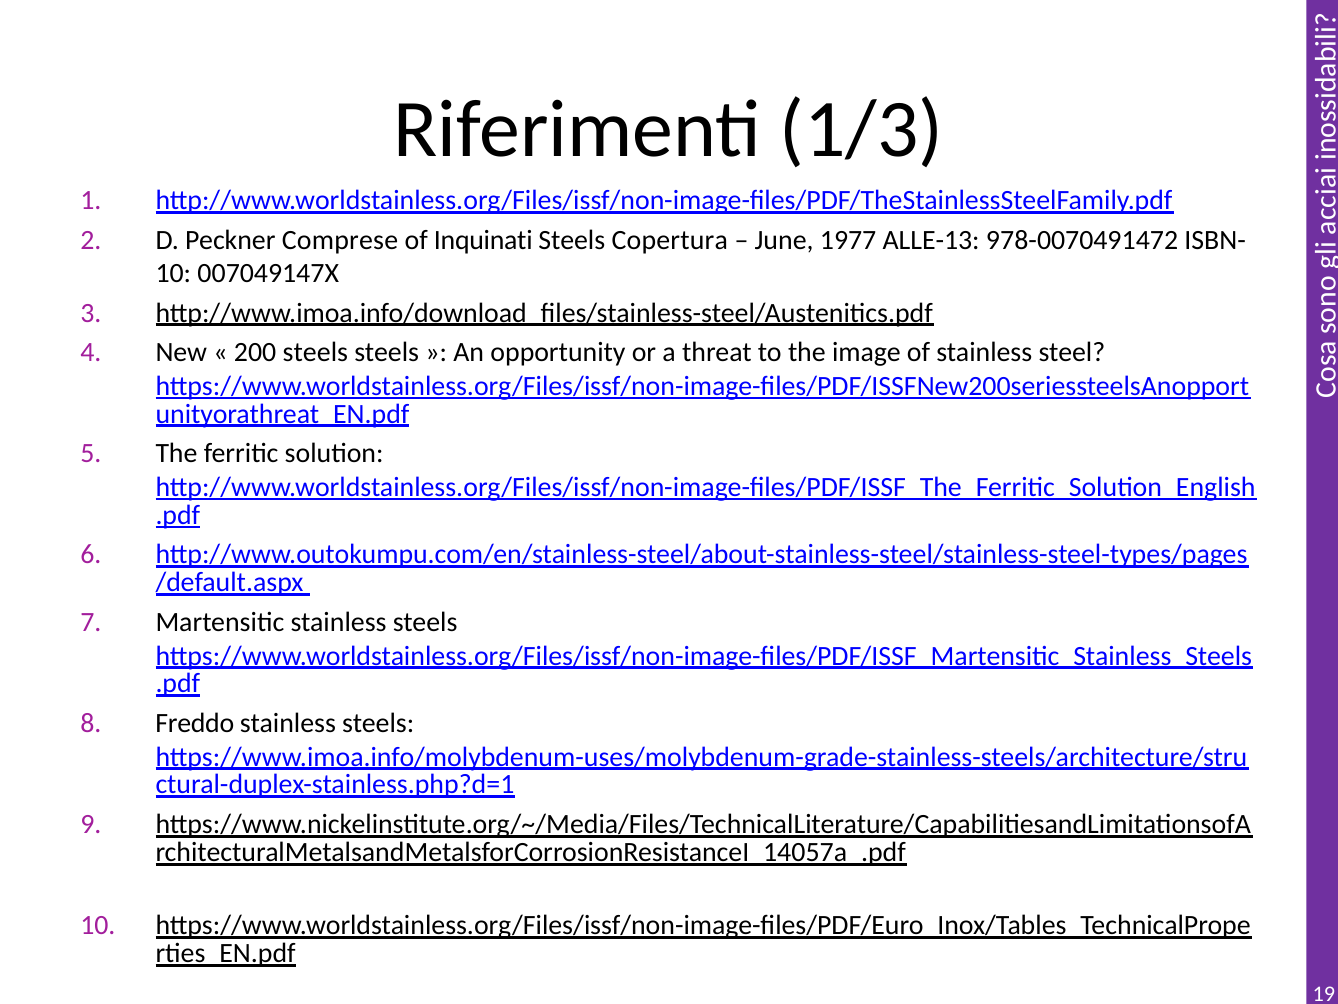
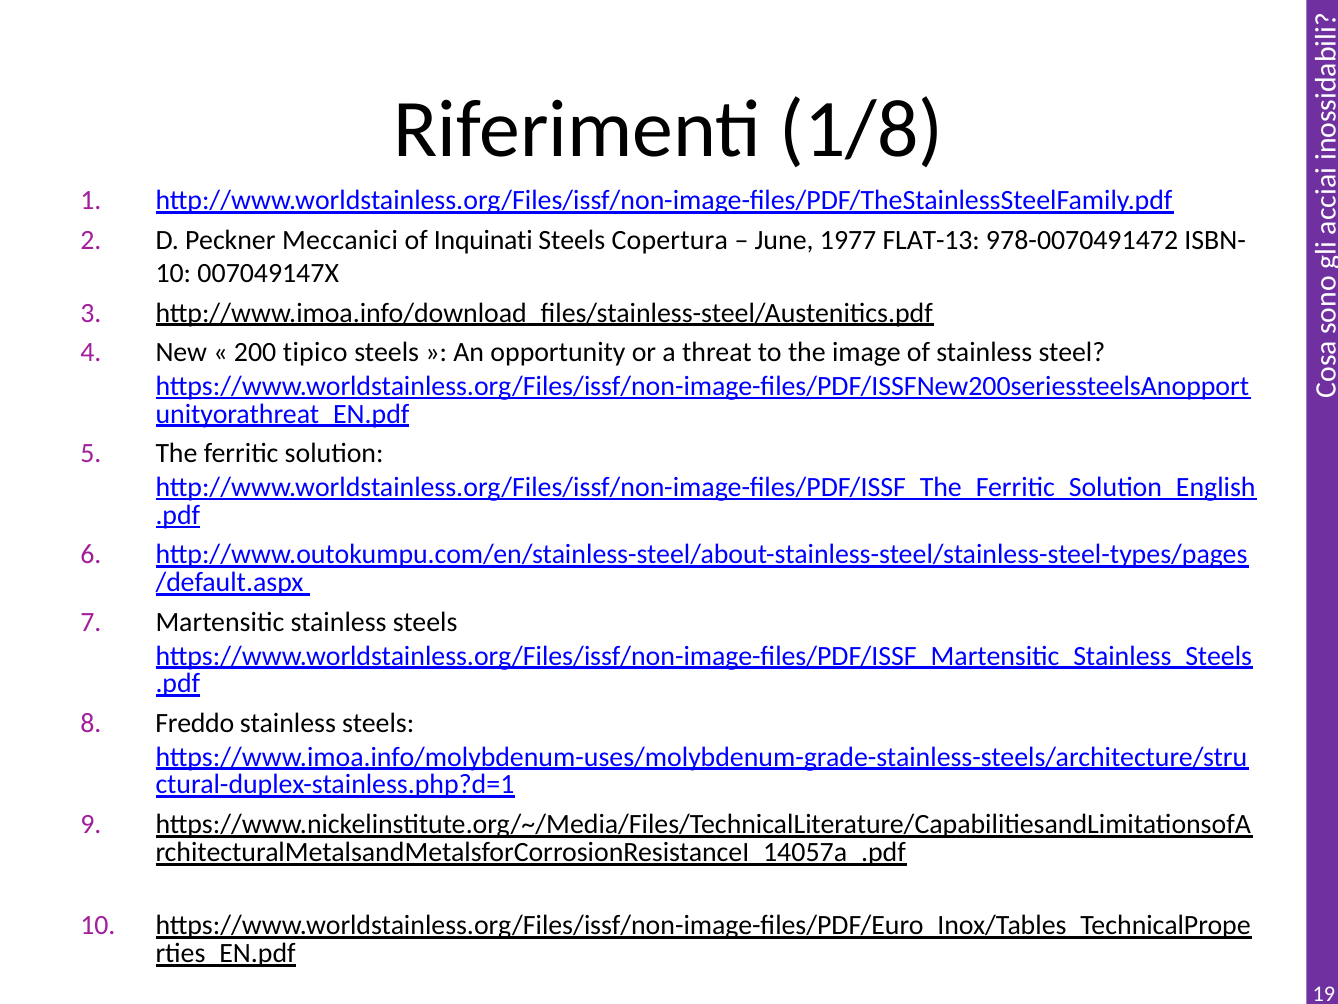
1/3: 1/3 -> 1/8
Comprese: Comprese -> Meccanici
ALLE-13: ALLE-13 -> FLAT-13
200 steels: steels -> tipico
